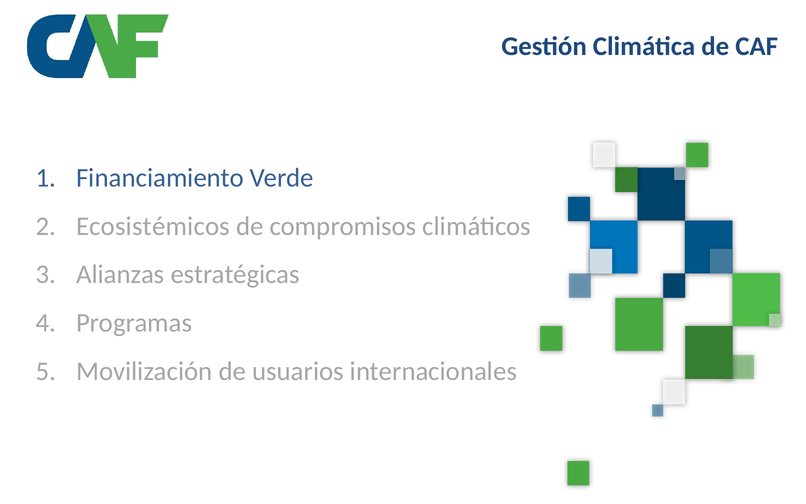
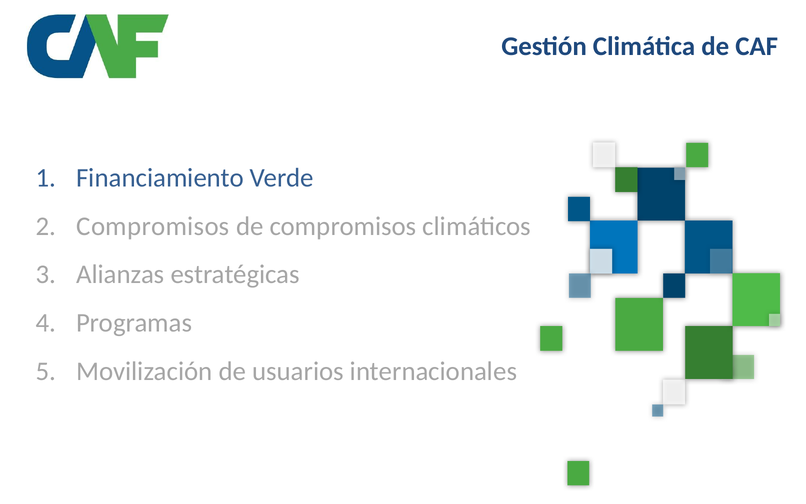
Ecosistémicos at (153, 226): Ecosistémicos -> Compromisos
